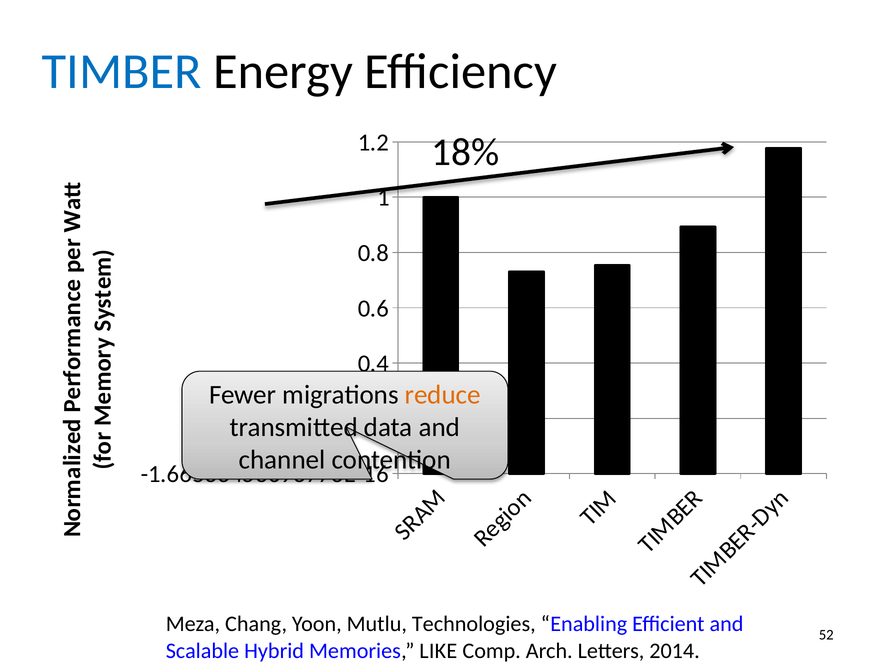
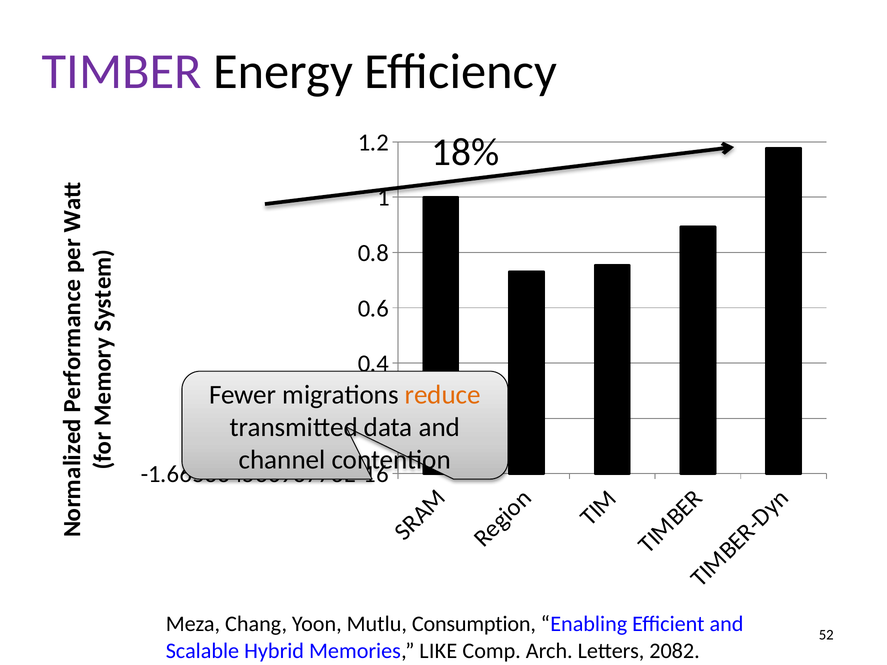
TIMBER colour: blue -> purple
Technologies: Technologies -> Consumption
2014: 2014 -> 2082
